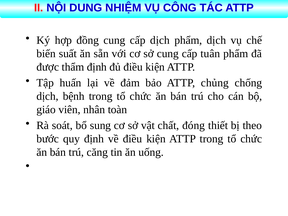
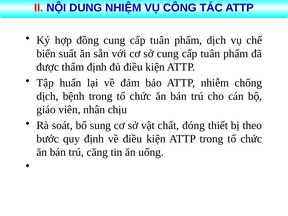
đồng cung cấp dịch: dịch -> tuân
chủng: chủng -> nhiễm
toàn: toàn -> chịu
